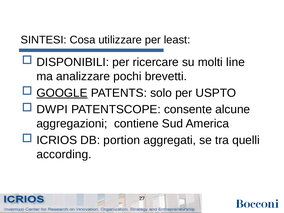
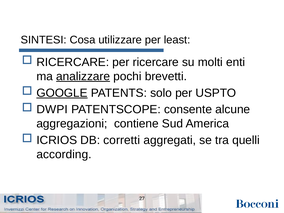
DISPONIBILI at (73, 62): DISPONIBILI -> RICERCARE
line: line -> enti
analizzare underline: none -> present
portion: portion -> corretti
